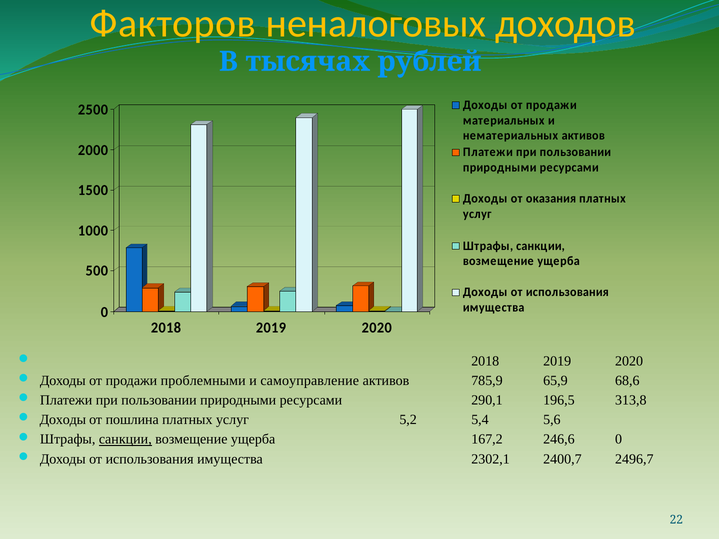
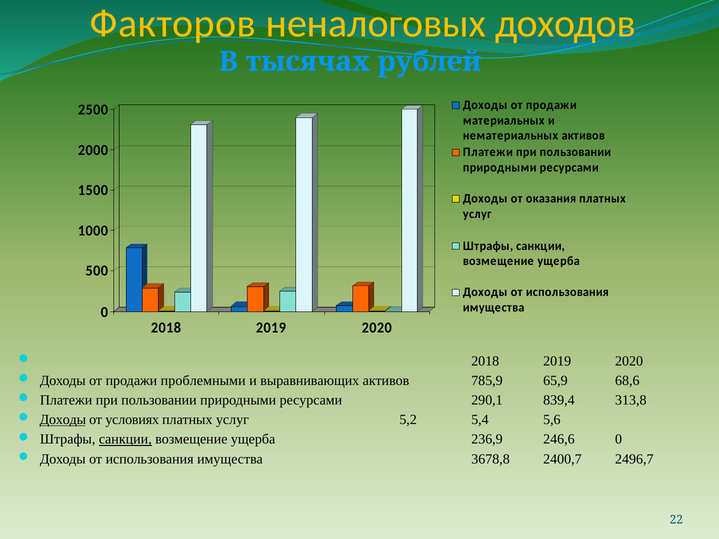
самоуправление: самоуправление -> выравнивающих
196,5: 196,5 -> 839,4
Доходы at (63, 420) underline: none -> present
пошлина: пошлина -> условиях
167,2: 167,2 -> 236,9
2302,1: 2302,1 -> 3678,8
